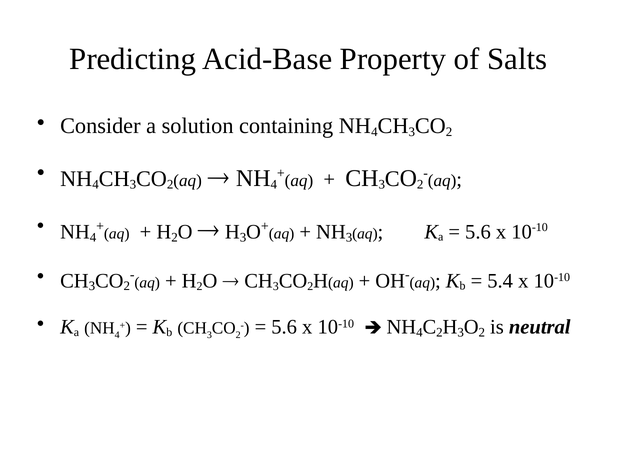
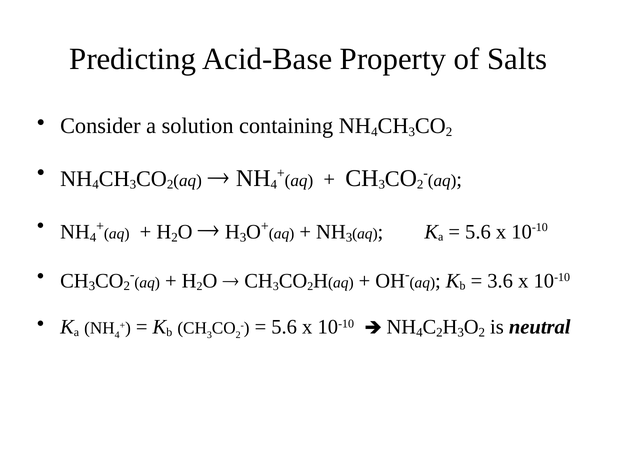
5.4: 5.4 -> 3.6
